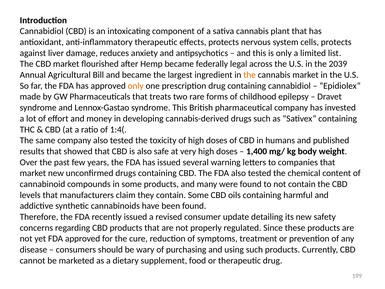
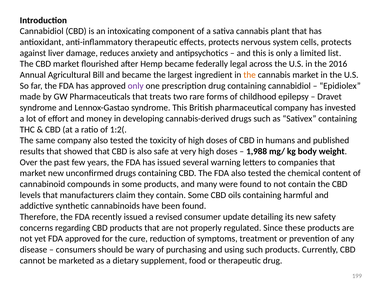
2039: 2039 -> 2016
only at (136, 86) colour: orange -> purple
1:4(: 1:4( -> 1:2(
1,400: 1,400 -> 1,988
